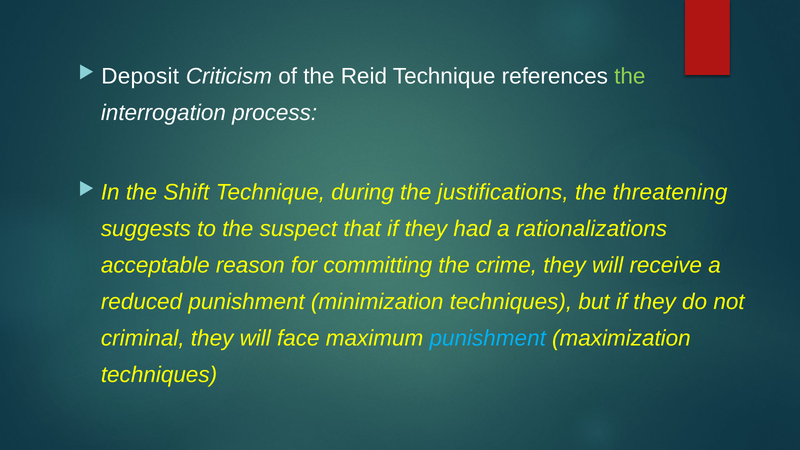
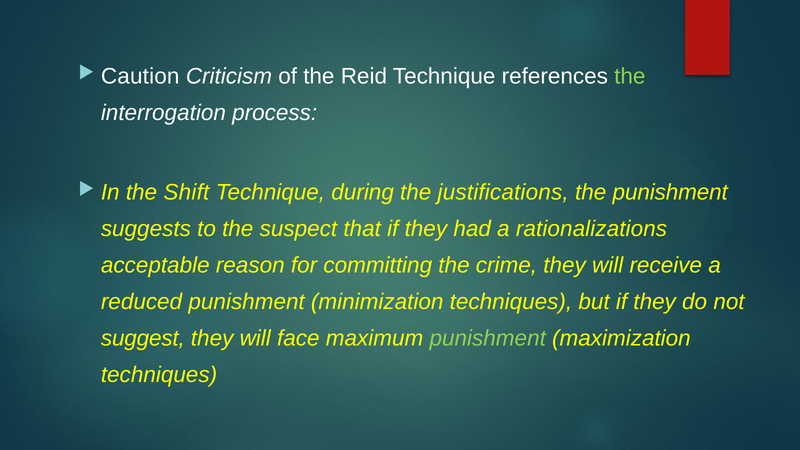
Deposit: Deposit -> Caution
the threatening: threatening -> punishment
criminal: criminal -> suggest
punishment at (488, 338) colour: light blue -> light green
